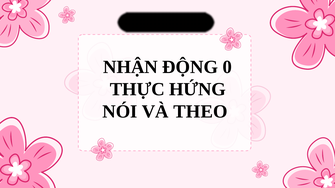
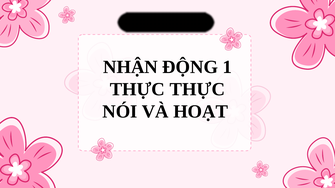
0: 0 -> 1
THỰC HỨNG: HỨNG -> THỰC
THEO: THEO -> HOẠT
